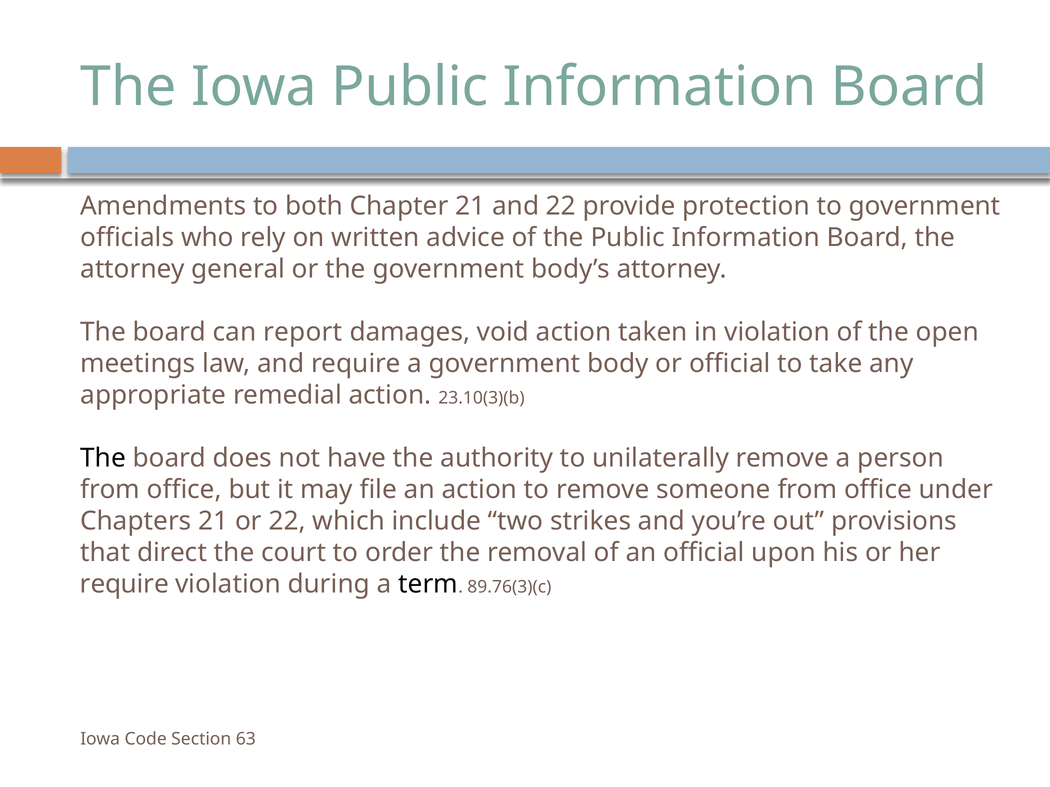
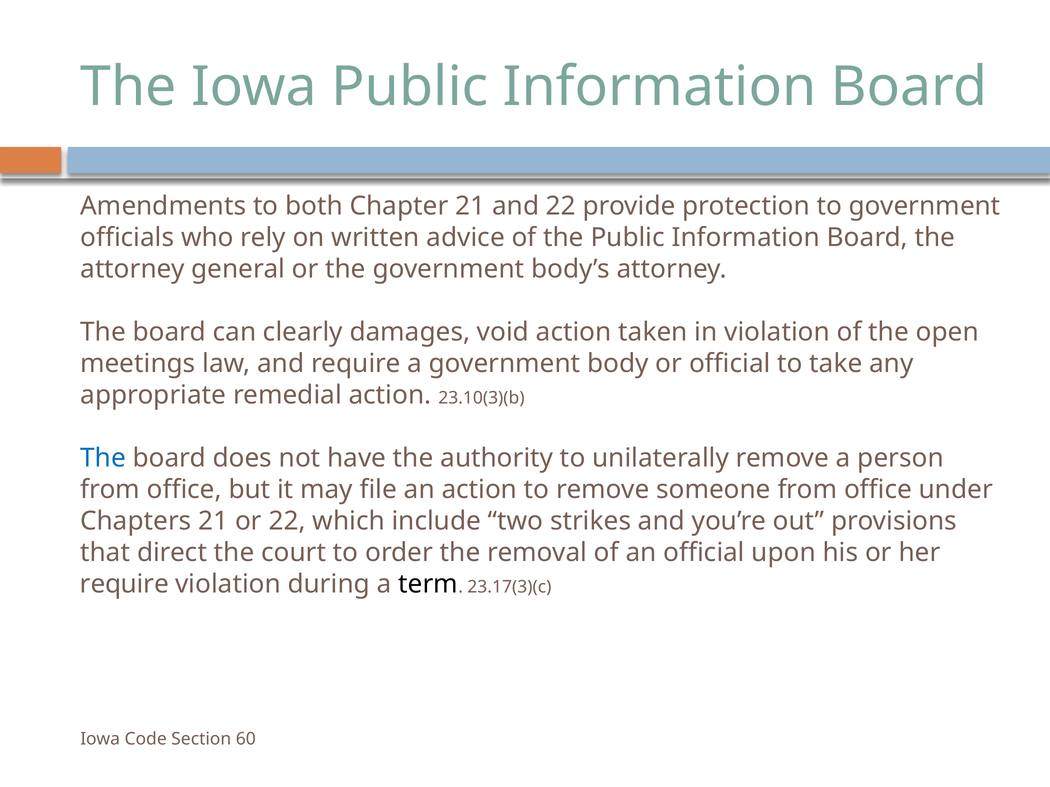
report: report -> clearly
The at (103, 458) colour: black -> blue
89.76(3)(c: 89.76(3)(c -> 23.17(3)(c
63: 63 -> 60
